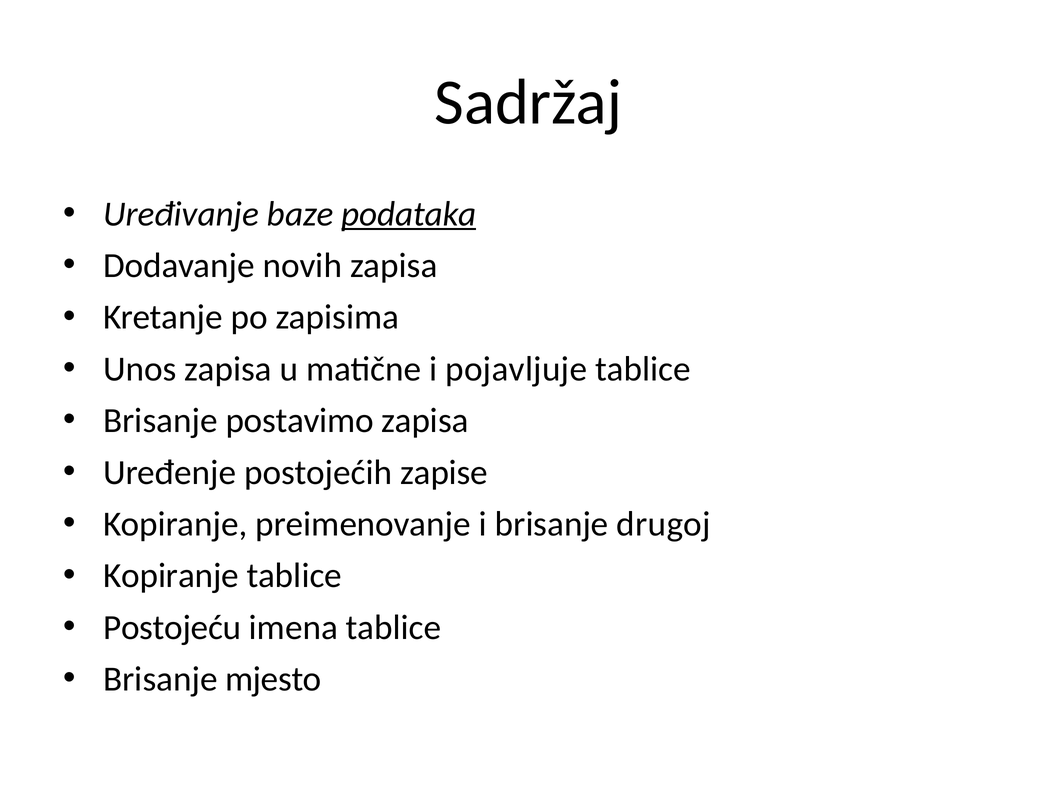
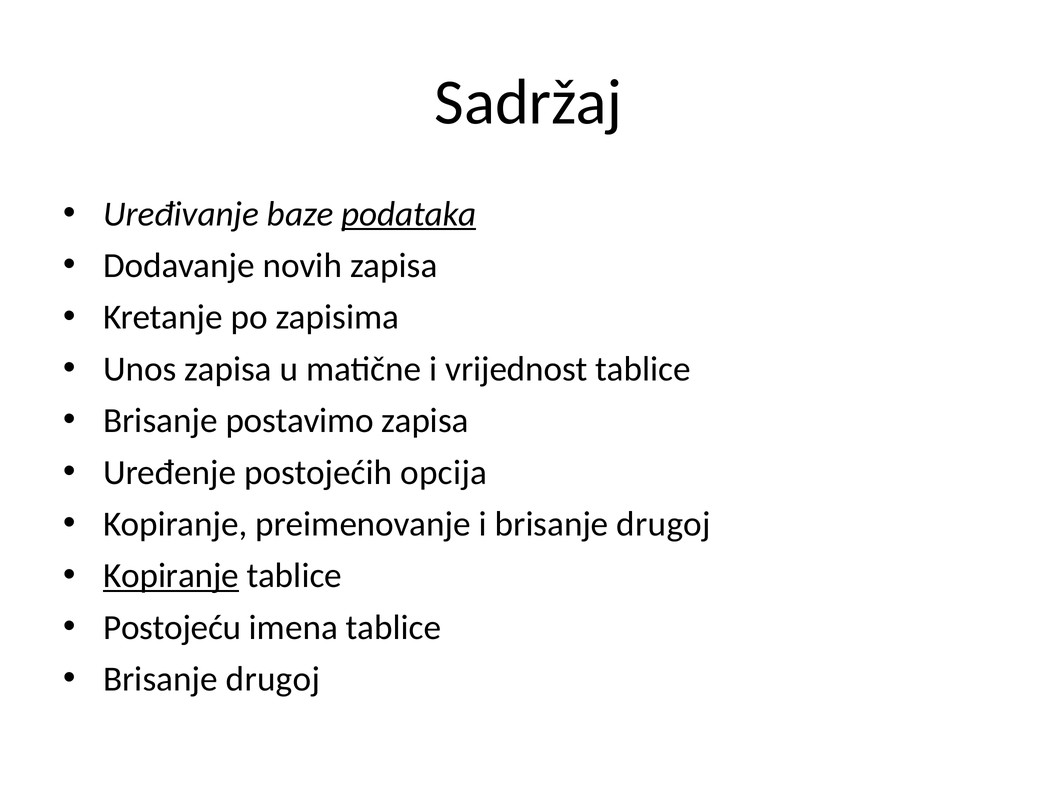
pojavljuje: pojavljuje -> vrijednost
zapise: zapise -> opcija
Kopiranje at (171, 576) underline: none -> present
mjesto at (273, 679): mjesto -> drugoj
